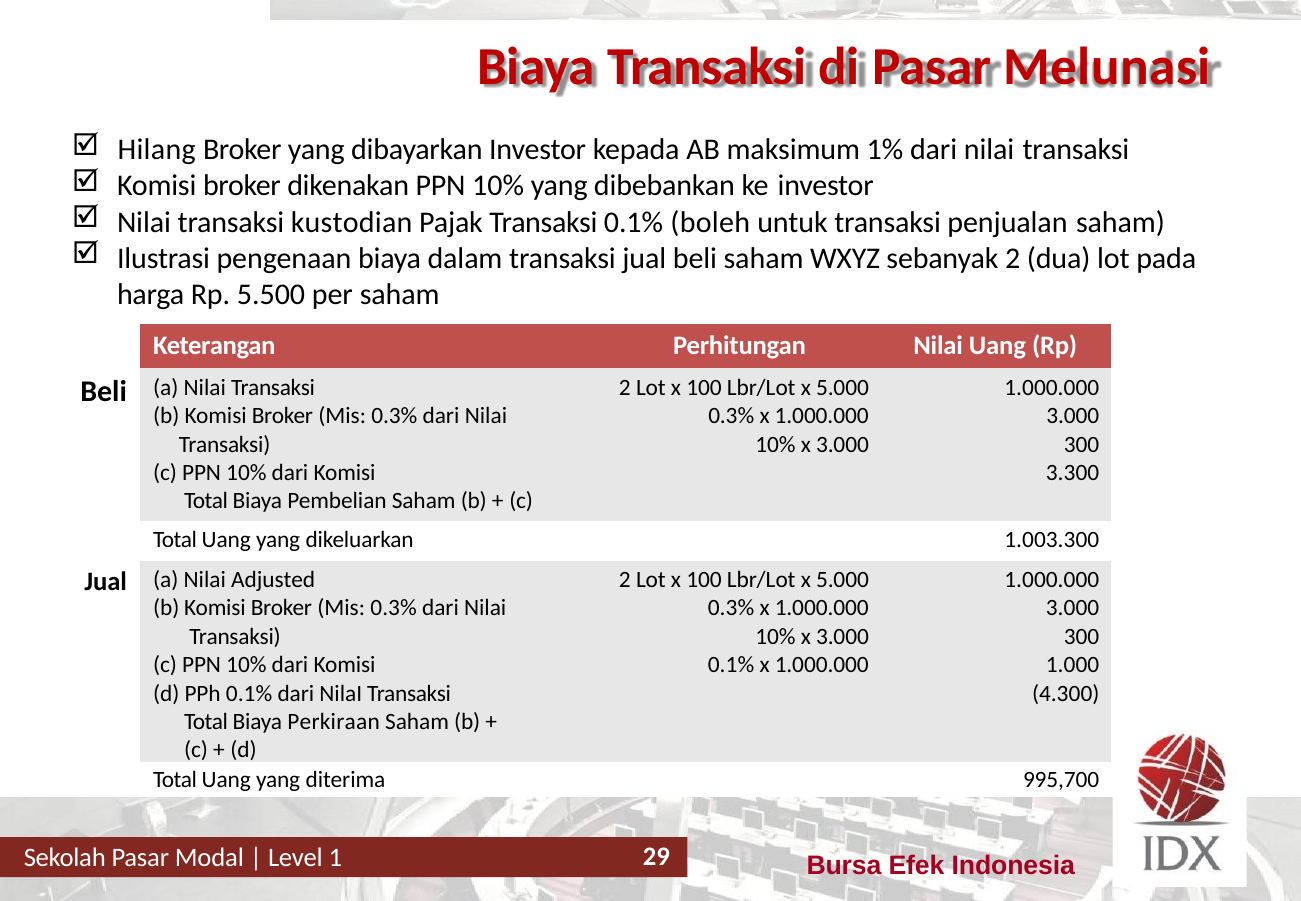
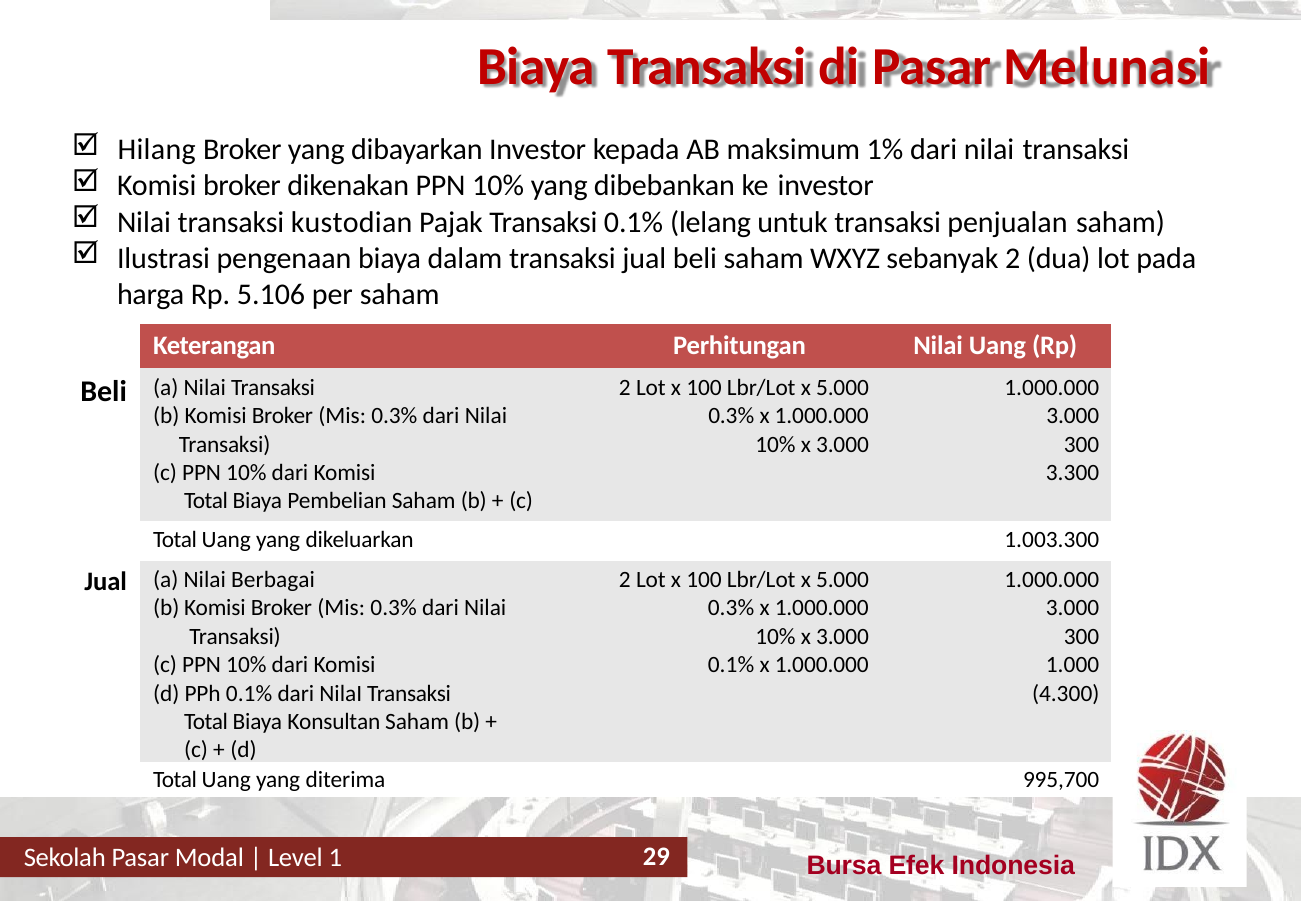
boleh: boleh -> lelang
5.500: 5.500 -> 5.106
Adjusted: Adjusted -> Berbagai
Perkiraan: Perkiraan -> Konsultan
